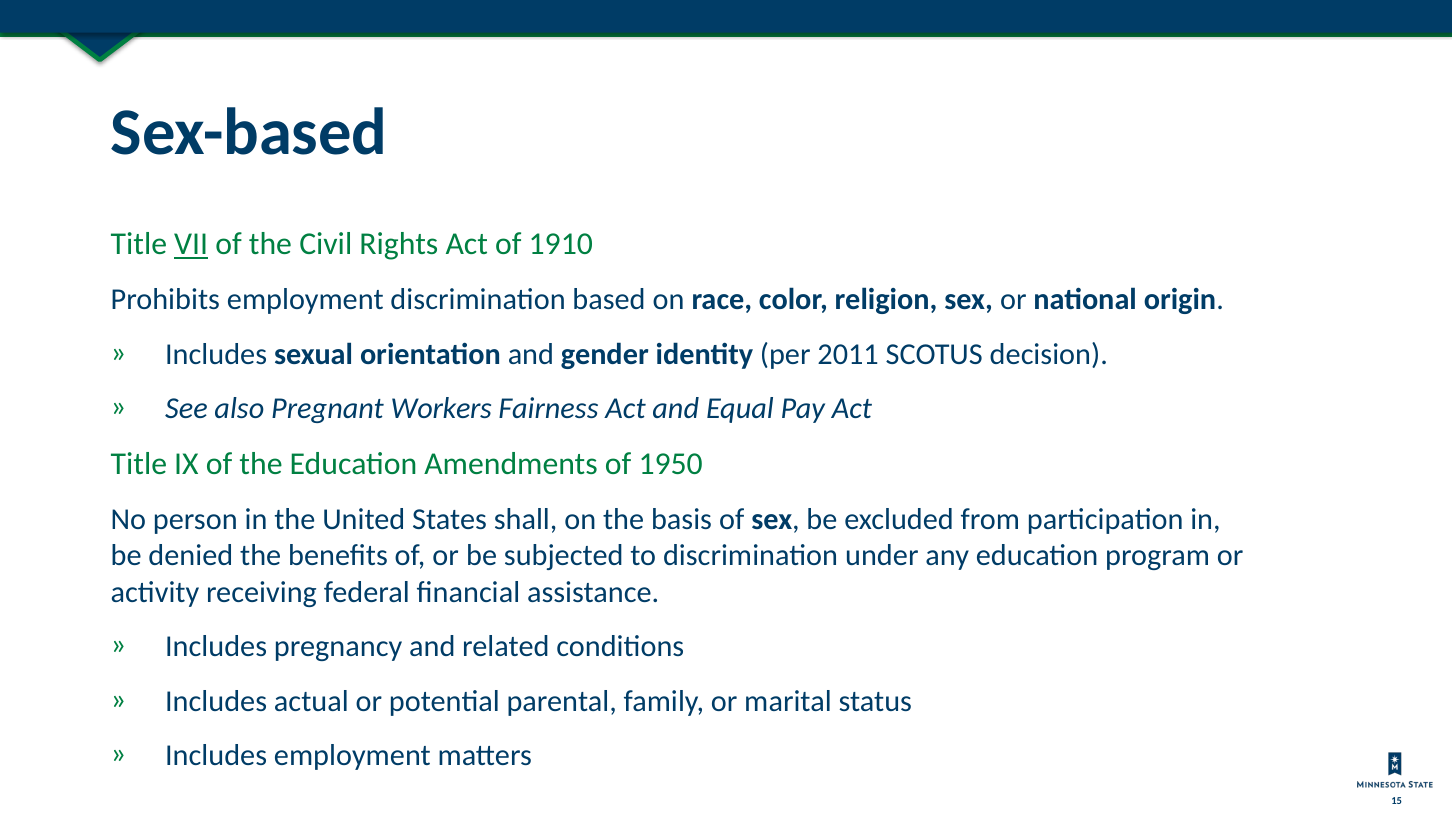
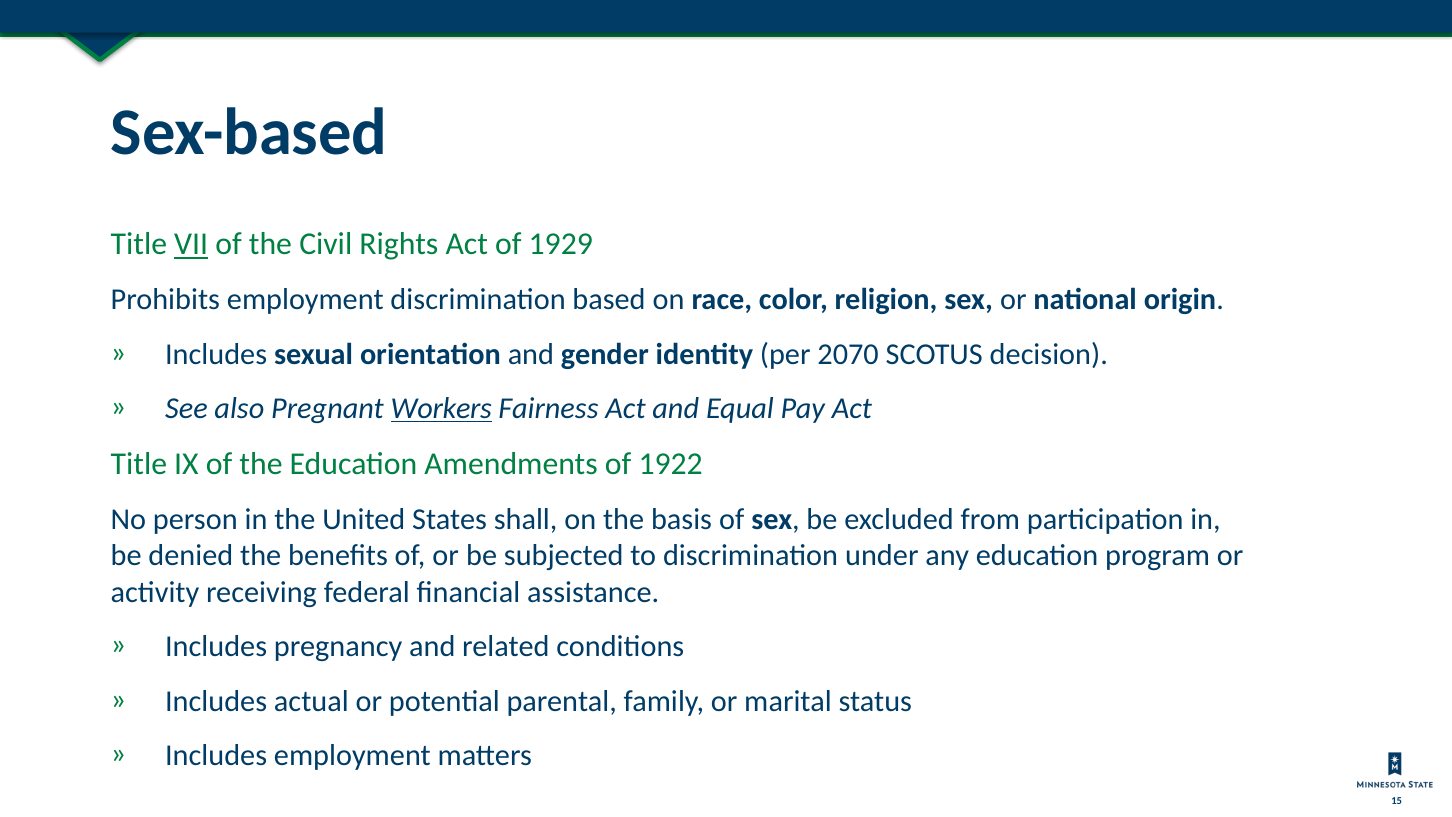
1910: 1910 -> 1929
2011: 2011 -> 2070
Workers underline: none -> present
1950: 1950 -> 1922
